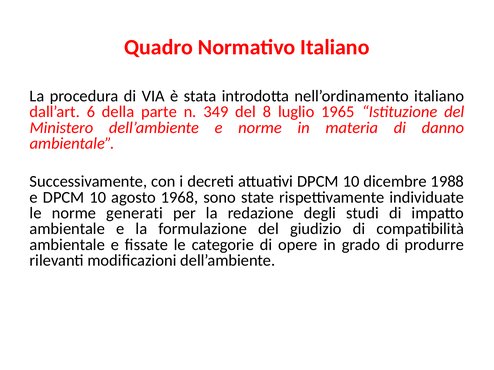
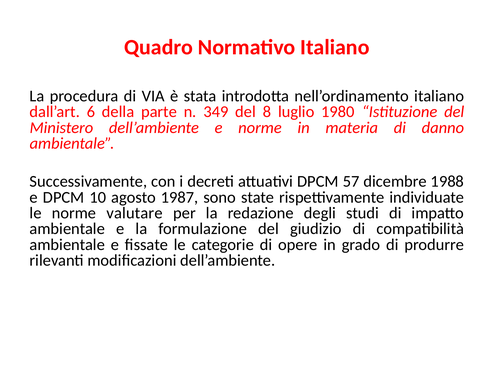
1965: 1965 -> 1980
attuativi DPCM 10: 10 -> 57
1968: 1968 -> 1987
generati: generati -> valutare
